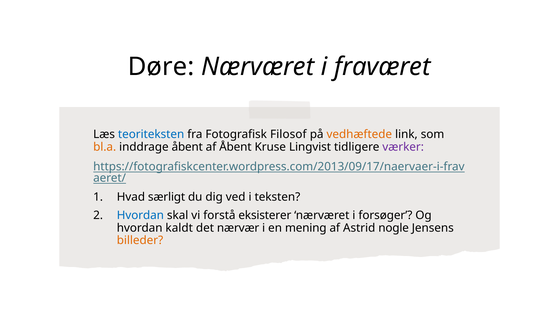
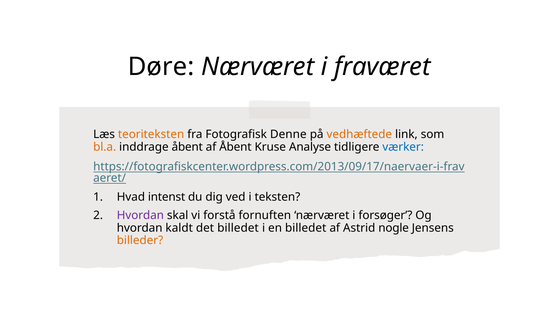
teoriteksten colour: blue -> orange
Filosof: Filosof -> Denne
Lingvist: Lingvist -> Analyse
værker colour: purple -> blue
særligt: særligt -> intenst
Hvordan at (140, 216) colour: blue -> purple
eksisterer: eksisterer -> fornuften
det nærvær: nærvær -> billedet
en mening: mening -> billedet
